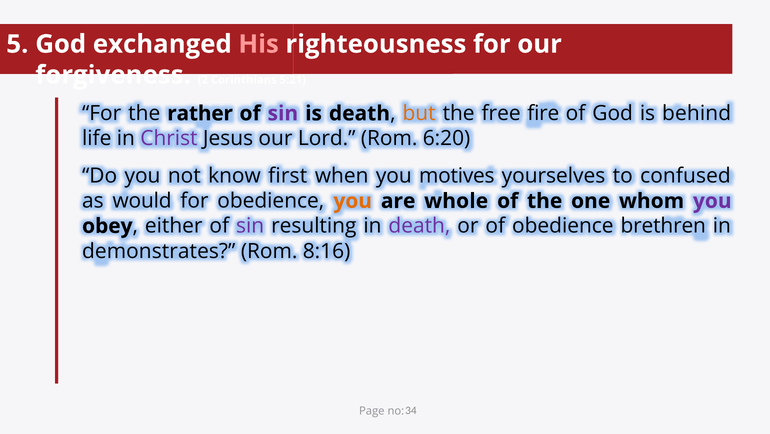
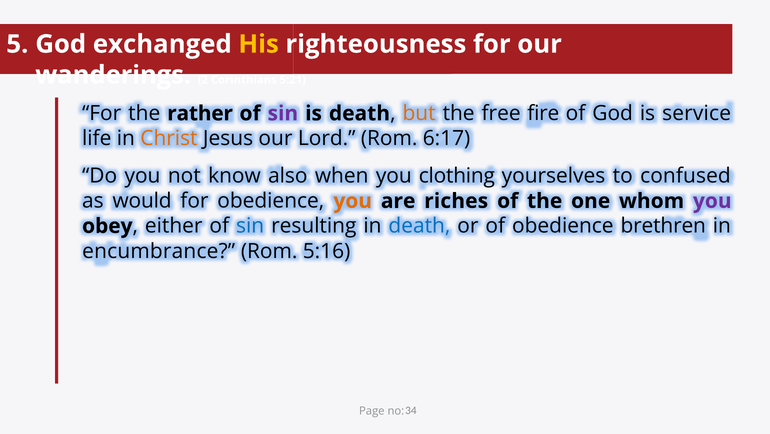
His colour: pink -> yellow
forgiveness: forgiveness -> wanderings
behind: behind -> service
Christ colour: purple -> orange
6:20: 6:20 -> 6:17
first: first -> also
motives: motives -> clothing
whole: whole -> riches
sin at (250, 226) colour: purple -> blue
death at (419, 226) colour: purple -> blue
demonstrates: demonstrates -> encumbrance
8:16: 8:16 -> 5:16
